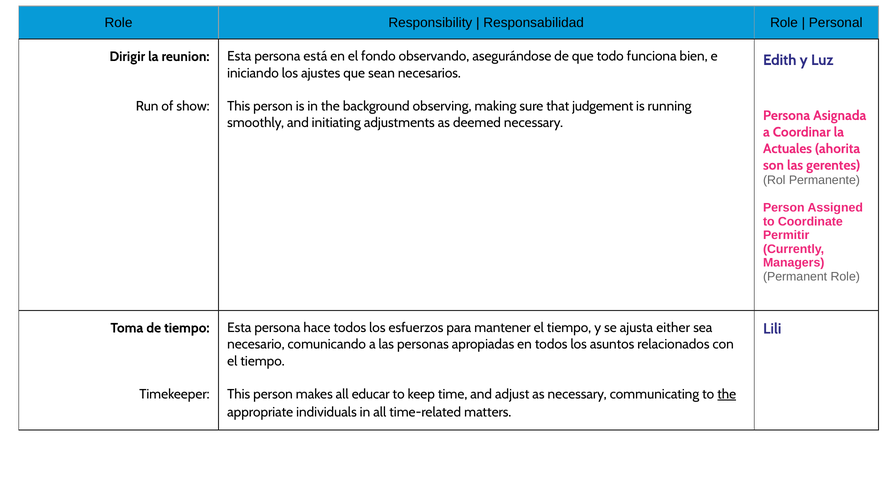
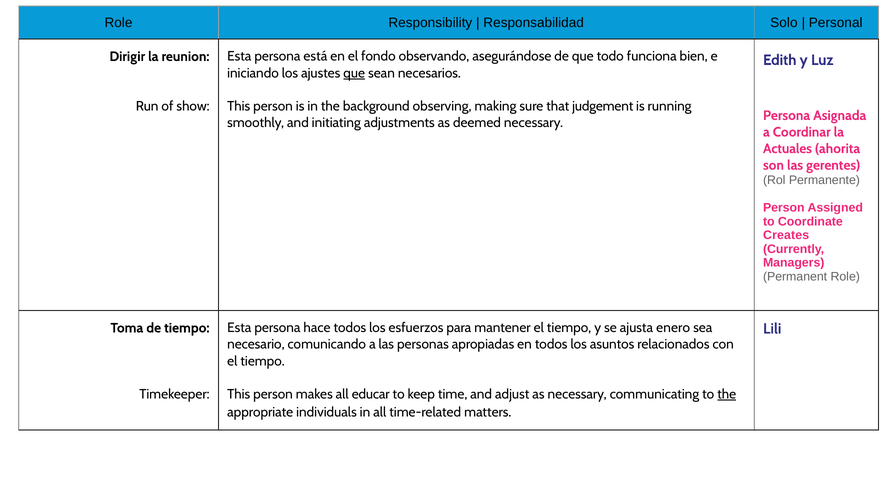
Responsabilidad Role: Role -> Solo
que at (354, 73) underline: none -> present
Permitir: Permitir -> Creates
either: either -> enero
